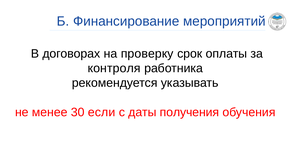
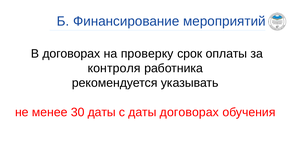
30 если: если -> даты
даты получения: получения -> договорах
